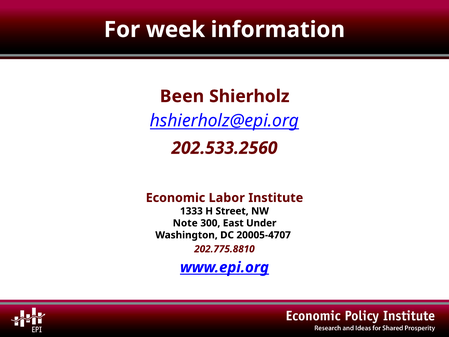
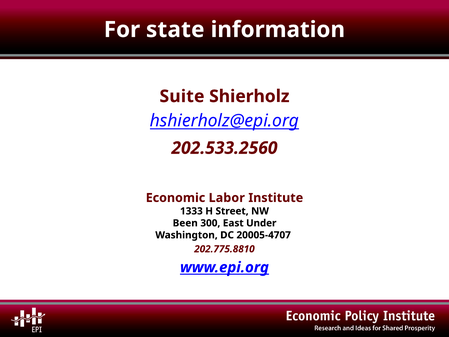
week: week -> state
Been: Been -> Suite
Note: Note -> Been
